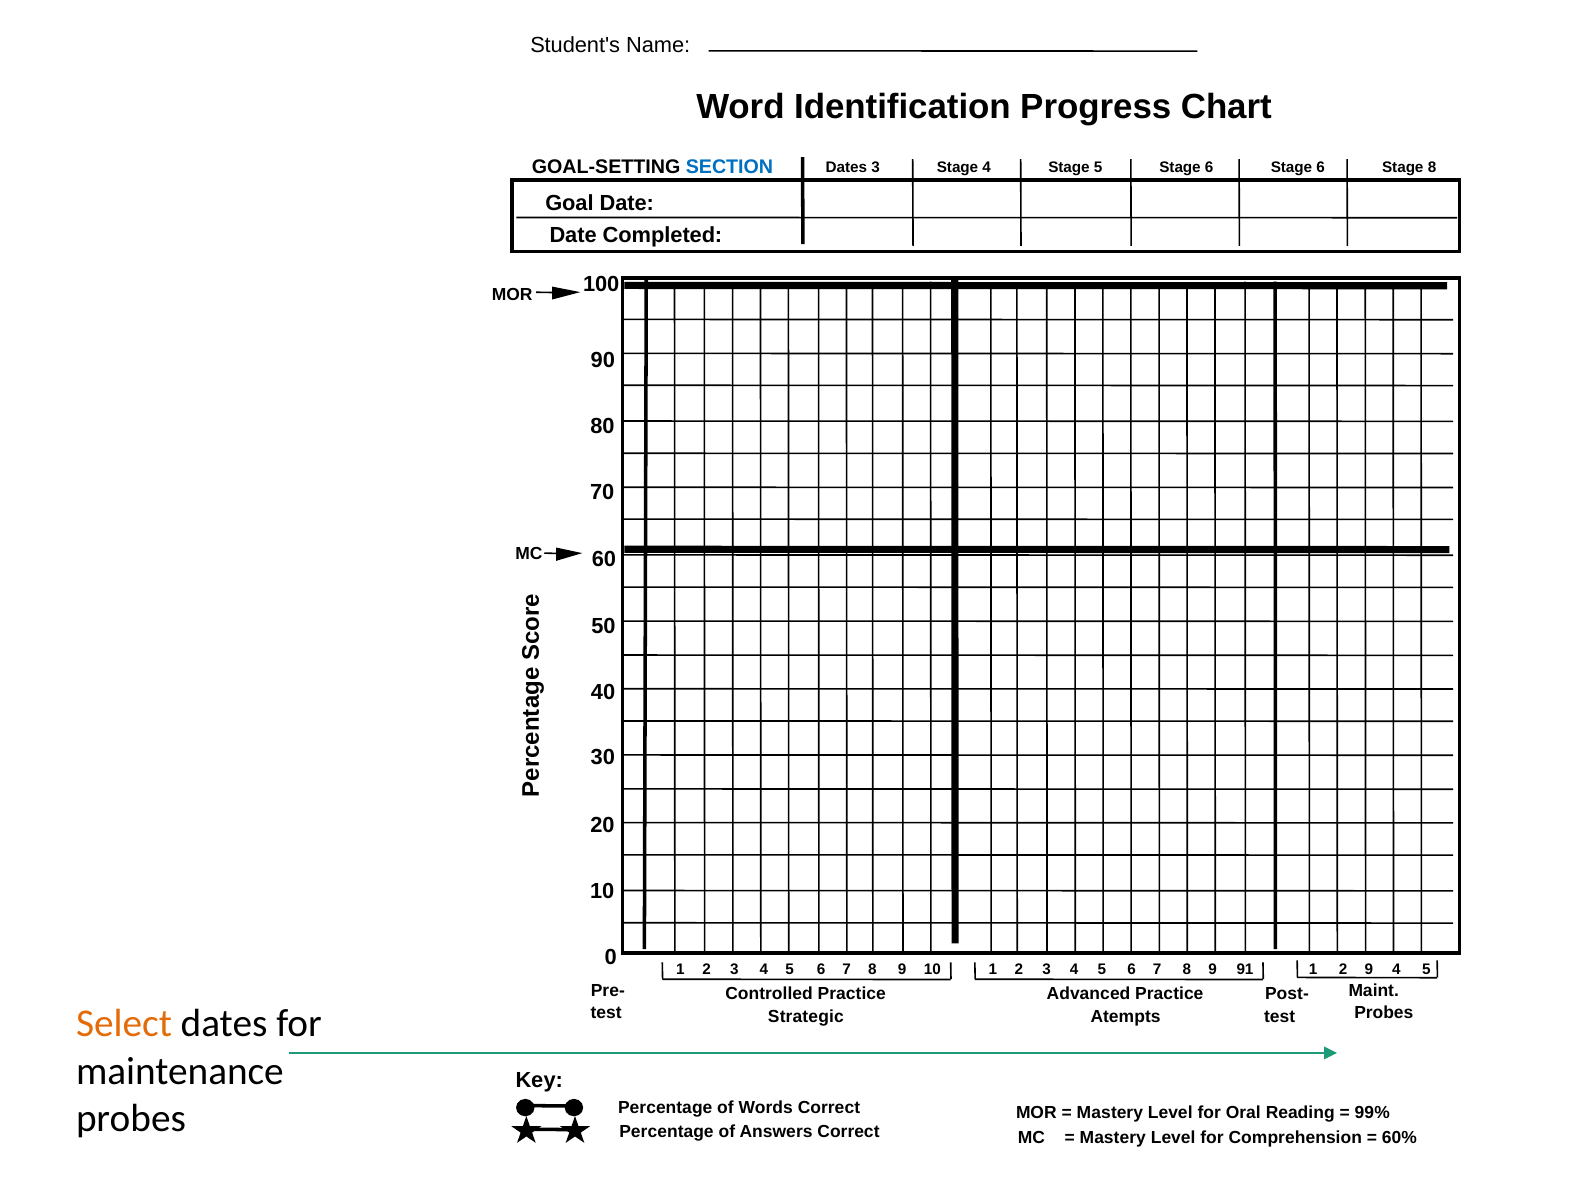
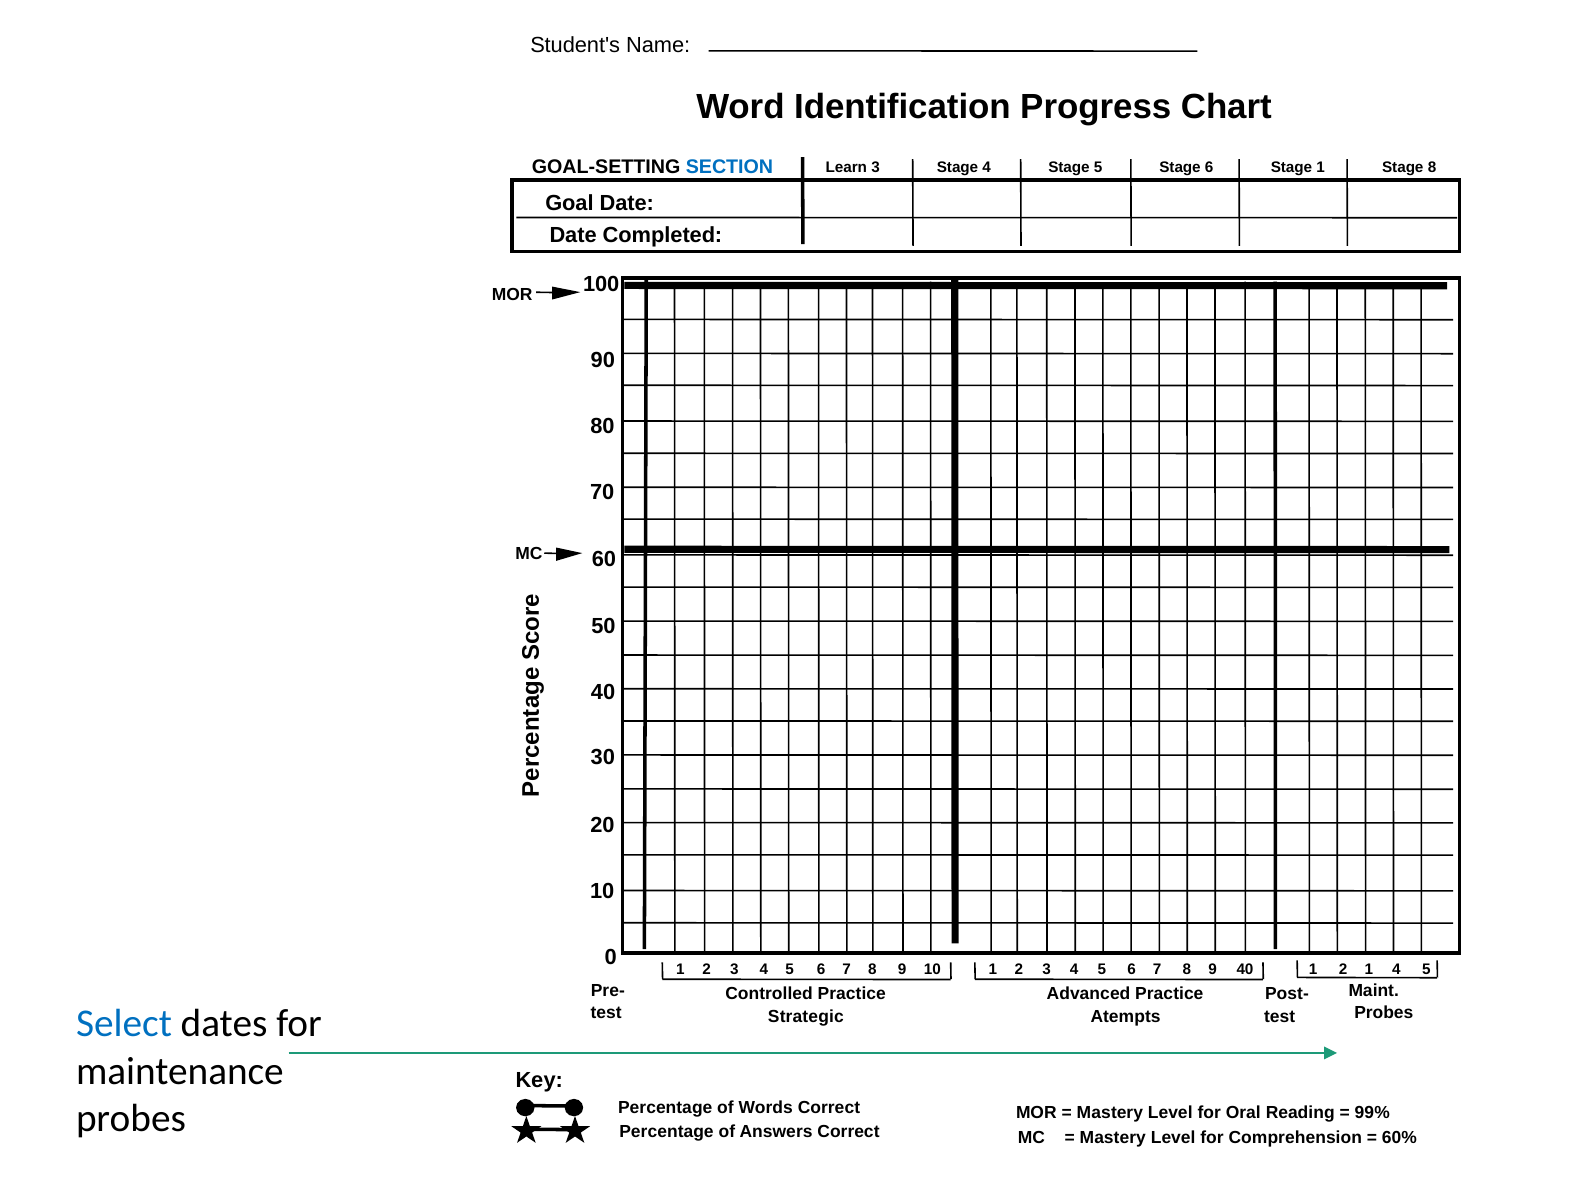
Dates at (846, 167): Dates -> Learn
6 Stage 6: 6 -> 1
9 91: 91 -> 40
2 9: 9 -> 1
Select colour: orange -> blue
